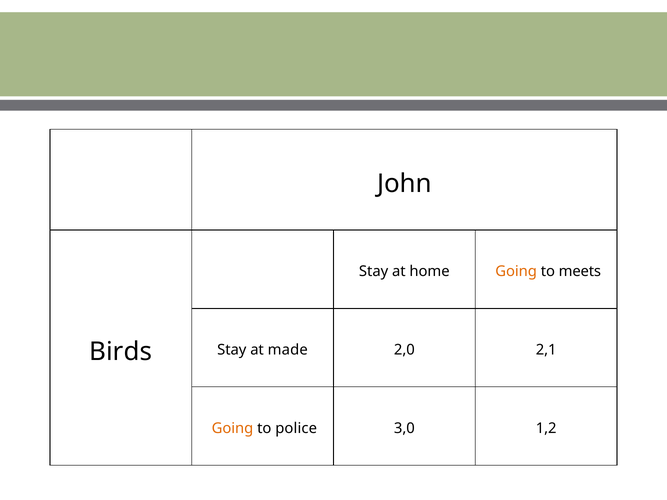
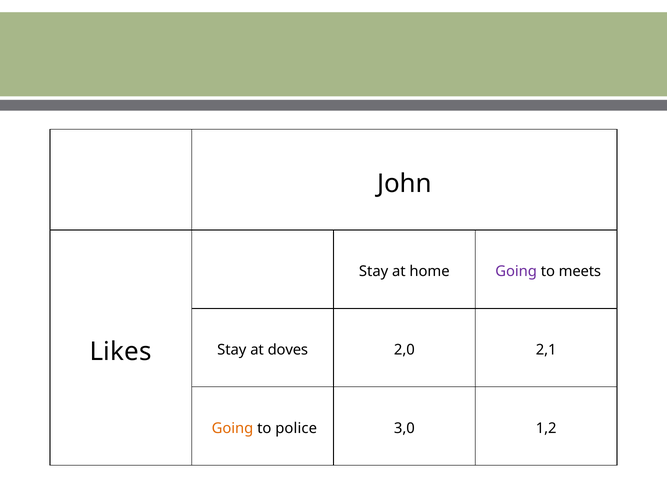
Going at (516, 272) colour: orange -> purple
Birds: Birds -> Likes
made: made -> doves
